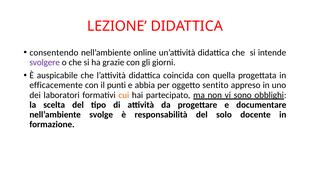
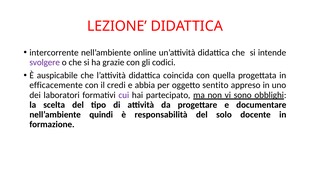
consentendo: consentendo -> intercorrente
giorni: giorni -> codici
punti: punti -> credi
cui colour: orange -> purple
svolge: svolge -> quindi
